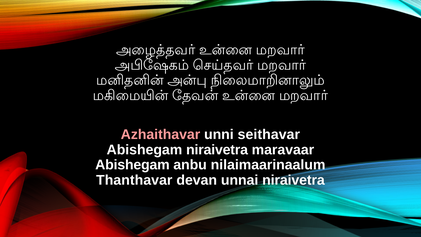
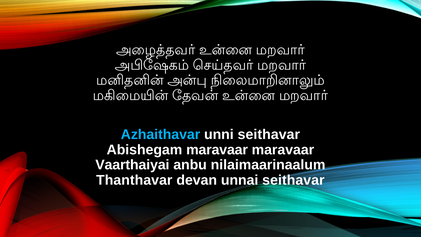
Azhaithavar colour: pink -> light blue
Abishegam niraivetra: niraivetra -> maravaar
Abishegam at (132, 165): Abishegam -> Vaarthaiyai
unnai niraivetra: niraivetra -> seithavar
